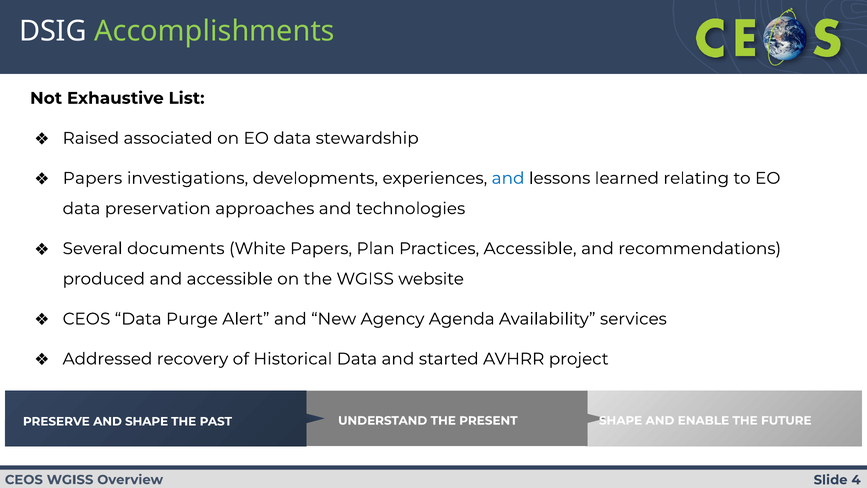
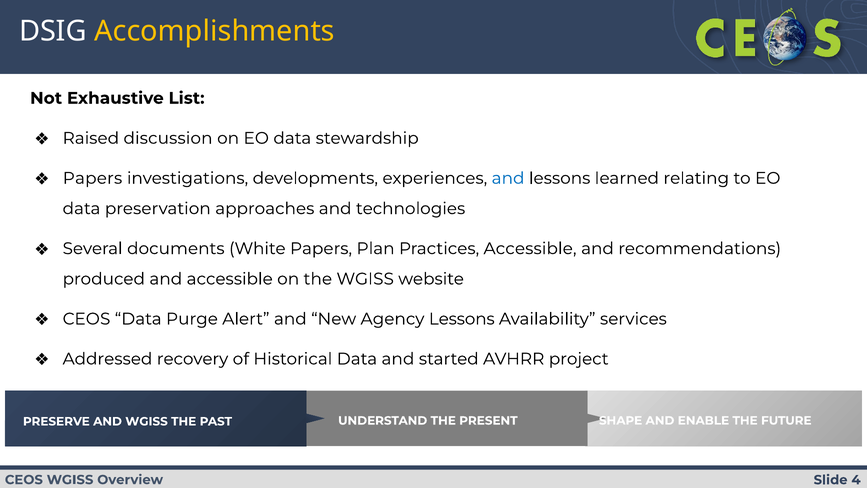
Accomplishments colour: light green -> yellow
associated: associated -> discussion
Agency Agenda: Agenda -> Lessons
AND SHAPE: SHAPE -> WGISS
